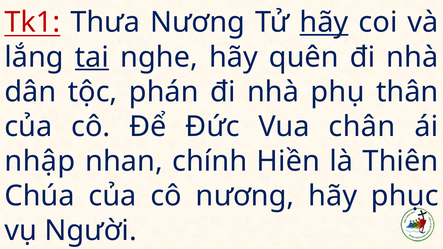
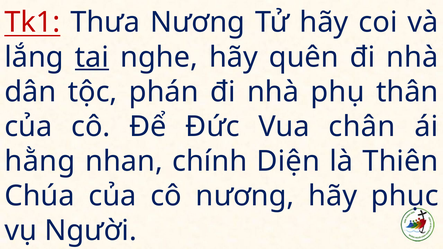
hãy at (324, 22) underline: present -> none
nhập: nhập -> hằng
Hiền: Hiền -> Diện
